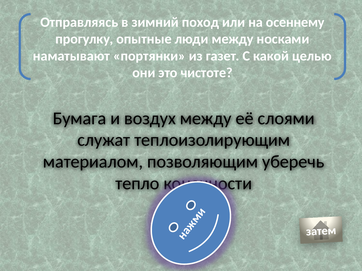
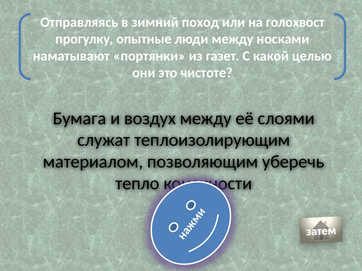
осеннему: осеннему -> голохвост
